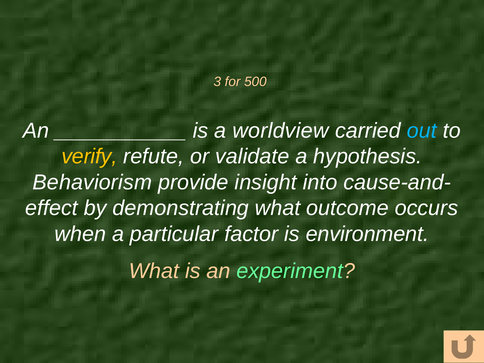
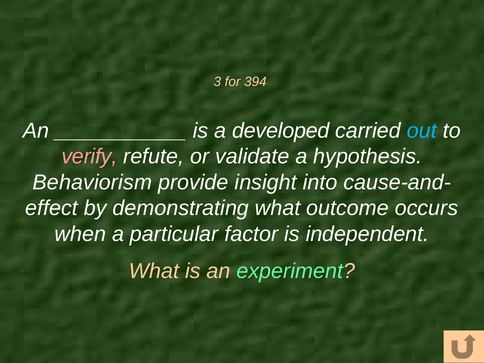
500: 500 -> 394
worldview: worldview -> developed
verify colour: yellow -> pink
environment: environment -> independent
